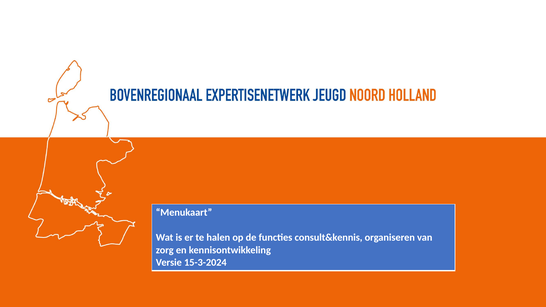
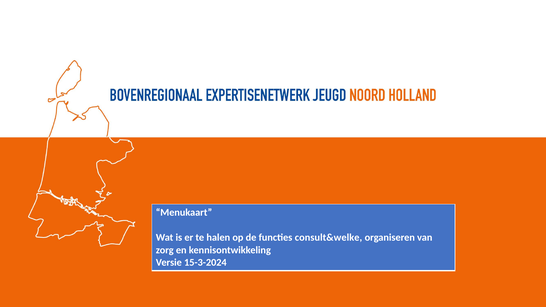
consult&kennis: consult&kennis -> consult&welke
